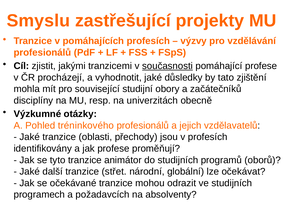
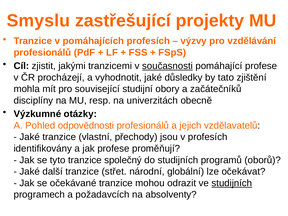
tréninkového: tréninkového -> odpovědnosti
oblasti: oblasti -> vlastní
animátor: animátor -> společný
studijních at (232, 183) underline: none -> present
